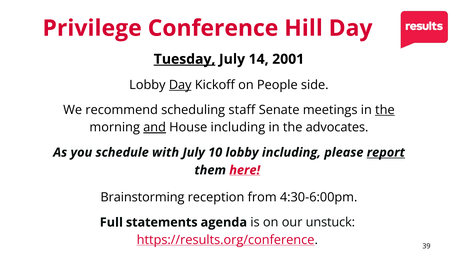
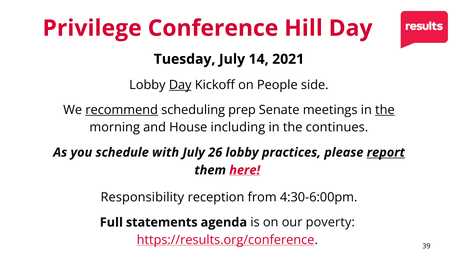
Tuesday underline: present -> none
2001: 2001 -> 2021
recommend underline: none -> present
staff: staff -> prep
and underline: present -> none
advocates: advocates -> continues
10: 10 -> 26
lobby including: including -> practices
Brainstorming: Brainstorming -> Responsibility
unstuck: unstuck -> poverty
